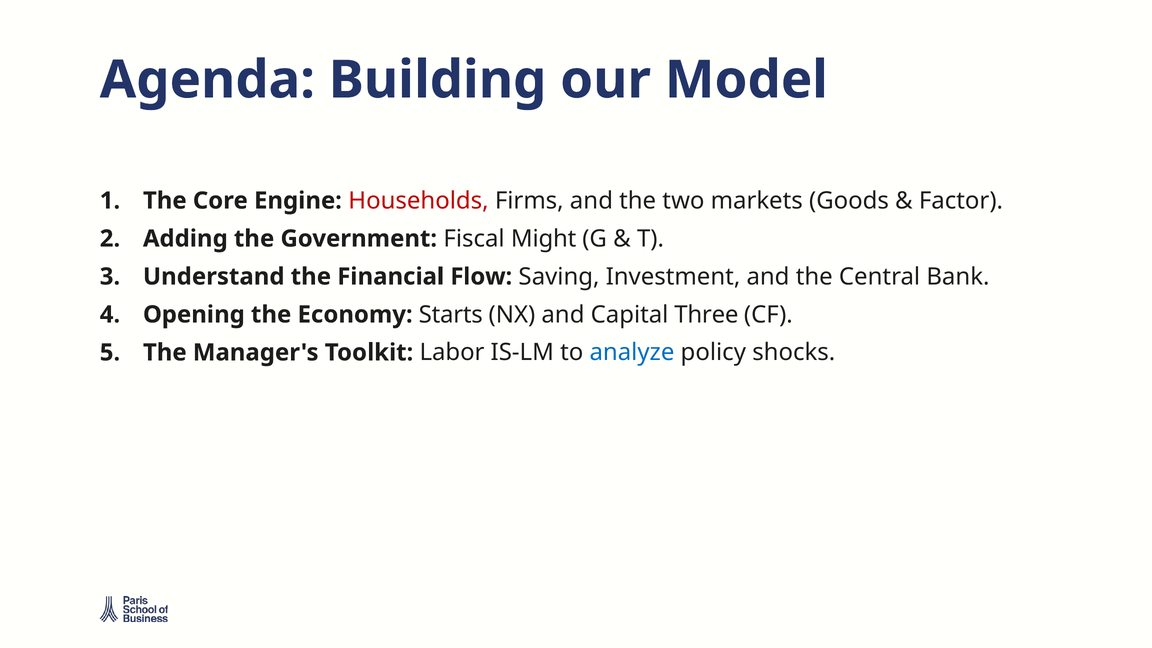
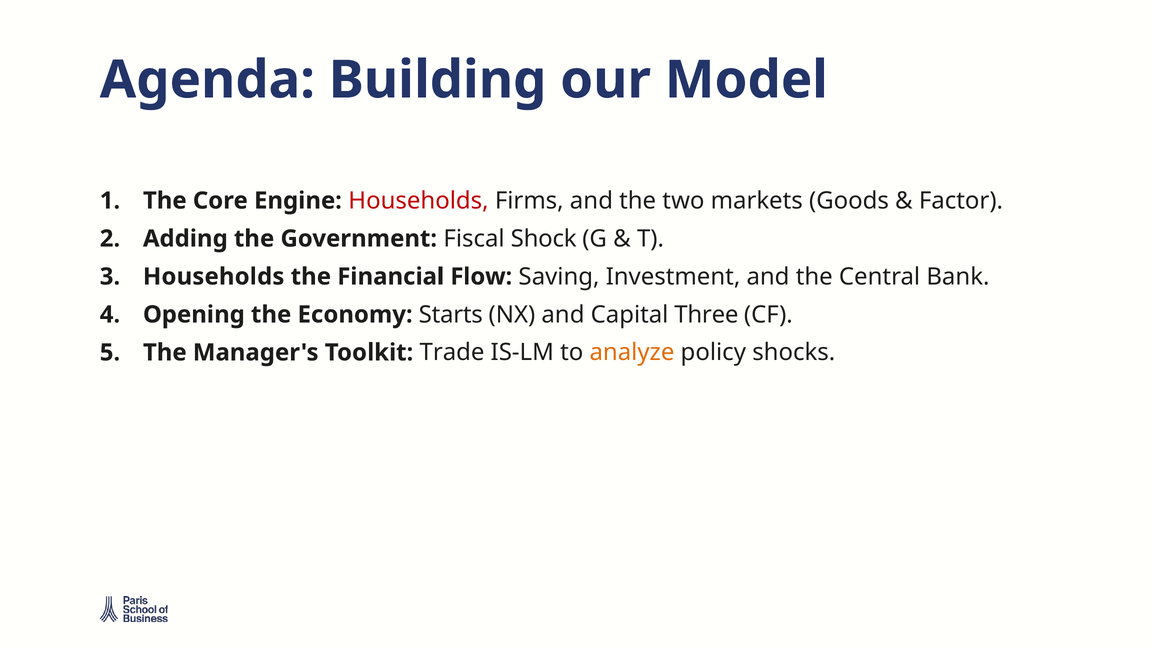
Might: Might -> Shock
Understand at (214, 277): Understand -> Households
Labor: Labor -> Trade
analyze colour: blue -> orange
